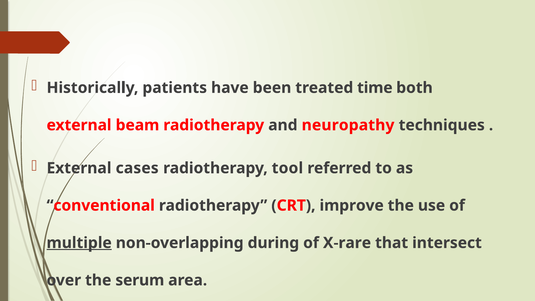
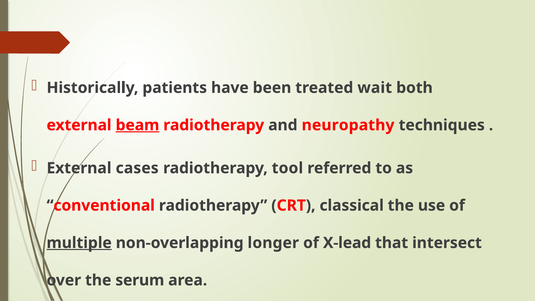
time: time -> wait
beam underline: none -> present
improve: improve -> classical
during: during -> longer
X-rare: X-rare -> X-lead
